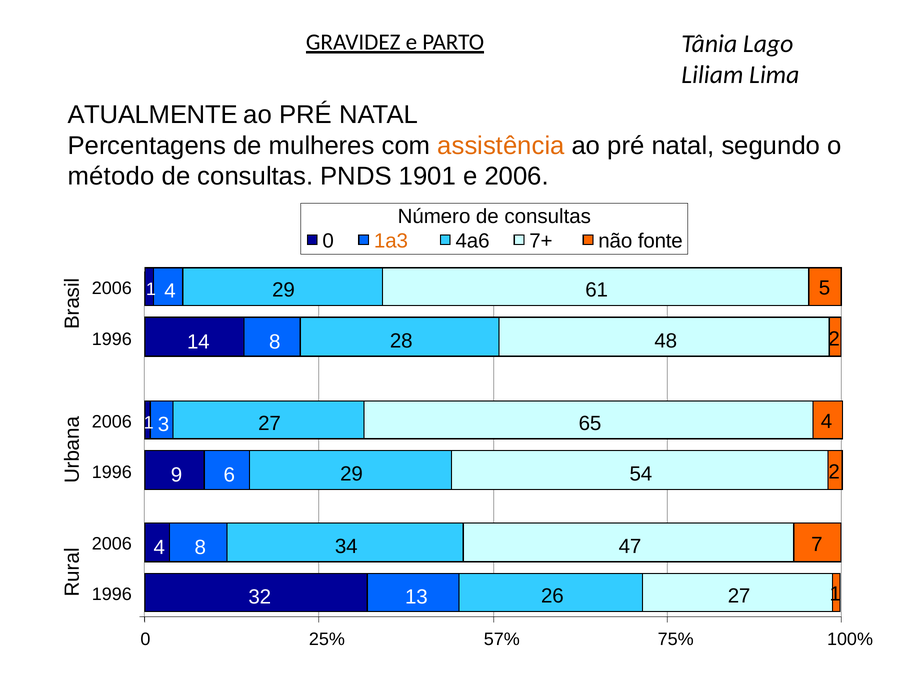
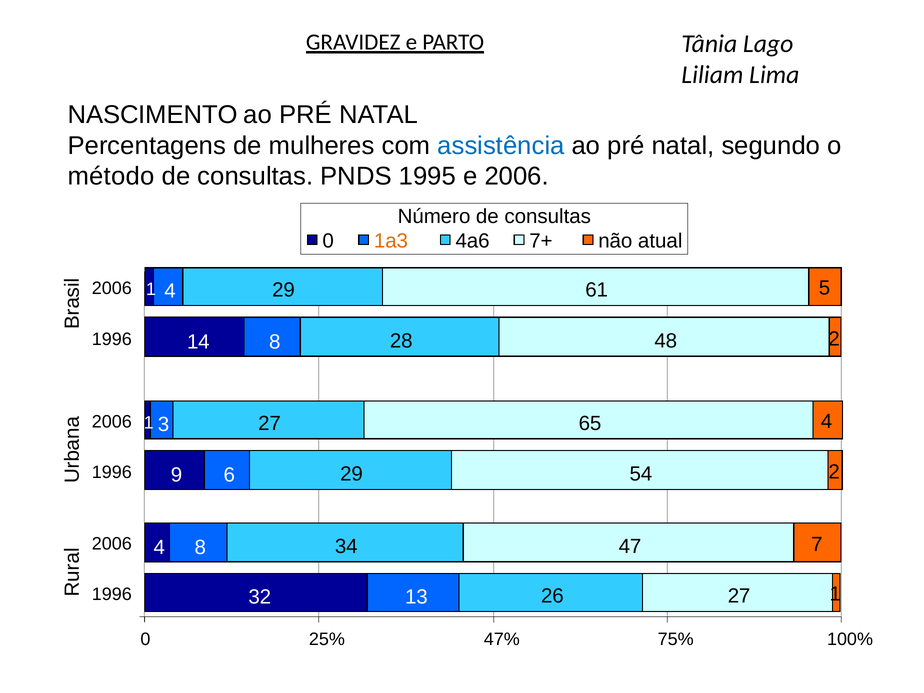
ATUALMENTE: ATUALMENTE -> NASCIMENTO
assistência colour: orange -> blue
1901: 1901 -> 1995
fonte: fonte -> atual
57%: 57% -> 47%
